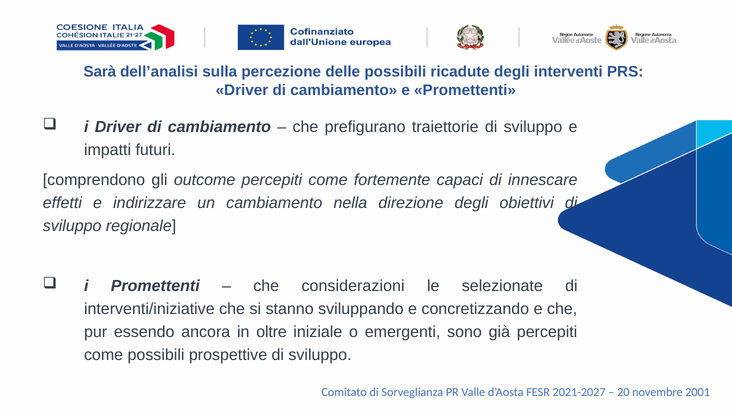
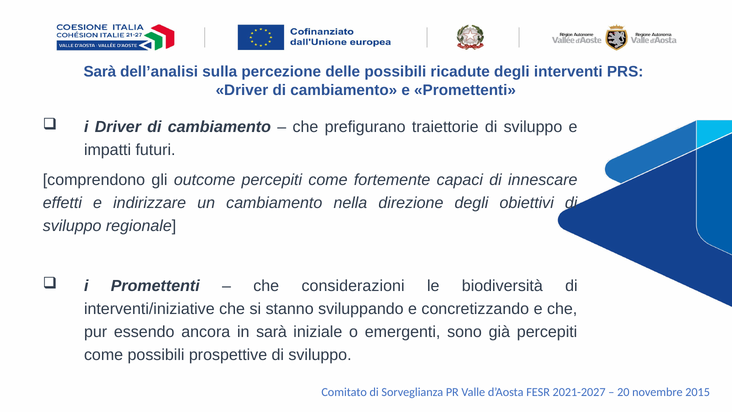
selezionate: selezionate -> biodiversità
in oltre: oltre -> sarà
2001: 2001 -> 2015
